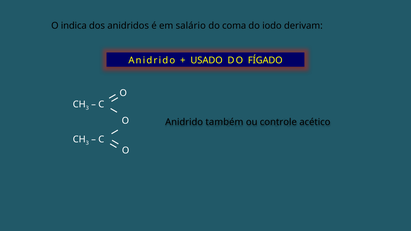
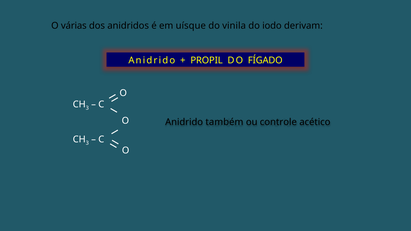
indica: indica -> várias
salário: salário -> uísque
coma: coma -> vinila
USADO: USADO -> PROPIL
